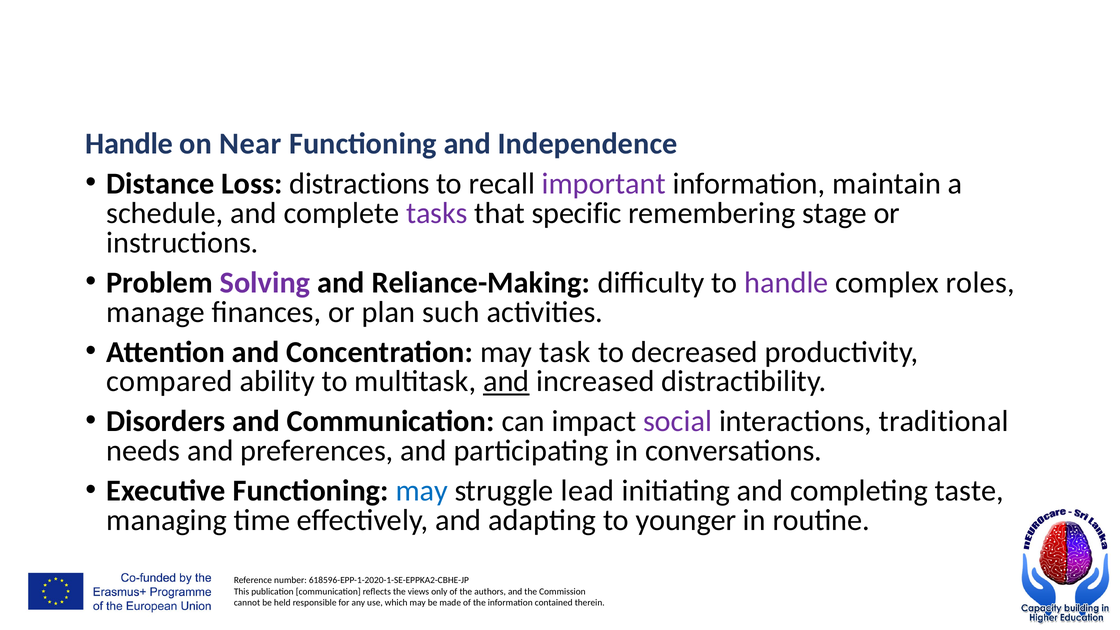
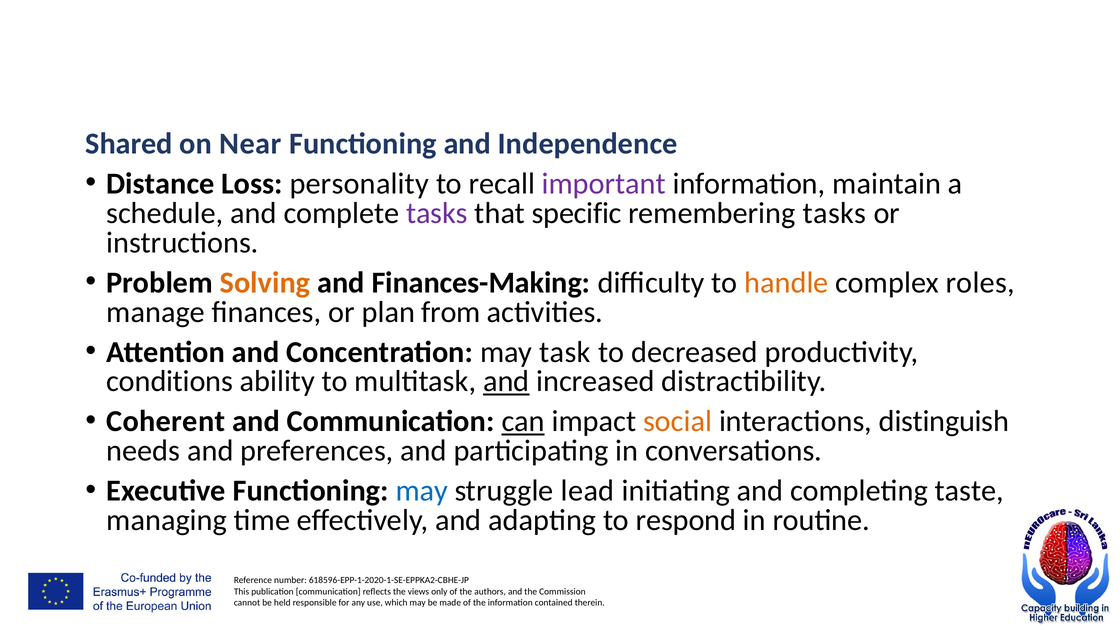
Handle at (129, 144): Handle -> Shared
distractions: distractions -> personality
remembering stage: stage -> tasks
Solving colour: purple -> orange
Reliance-Making: Reliance-Making -> Finances-Making
handle at (786, 283) colour: purple -> orange
such: such -> from
compared: compared -> conditions
Disorders: Disorders -> Coherent
can underline: none -> present
social colour: purple -> orange
traditional: traditional -> distinguish
younger: younger -> respond
